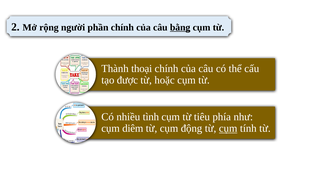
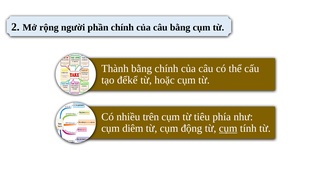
bằng at (180, 27) underline: present -> none
Thành thoại: thoại -> bằng
được: được -> đểkể
tình: tình -> trên
